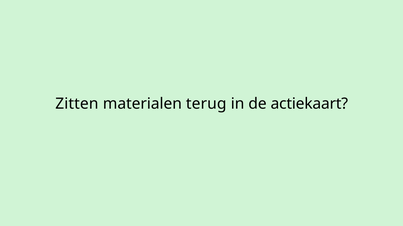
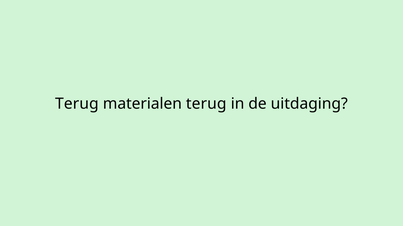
Zitten at (77, 104): Zitten -> Terug
actiekaart: actiekaart -> uitdaging
